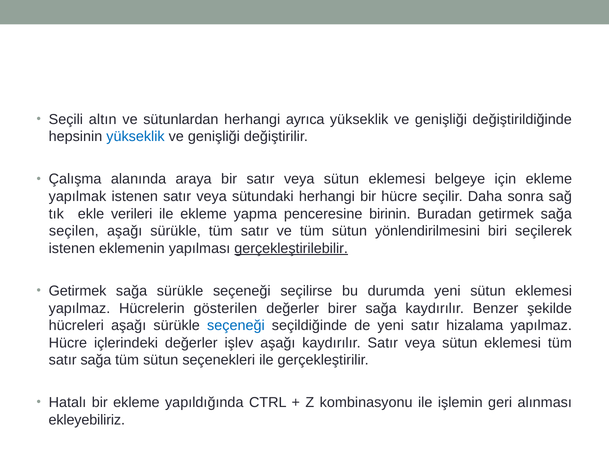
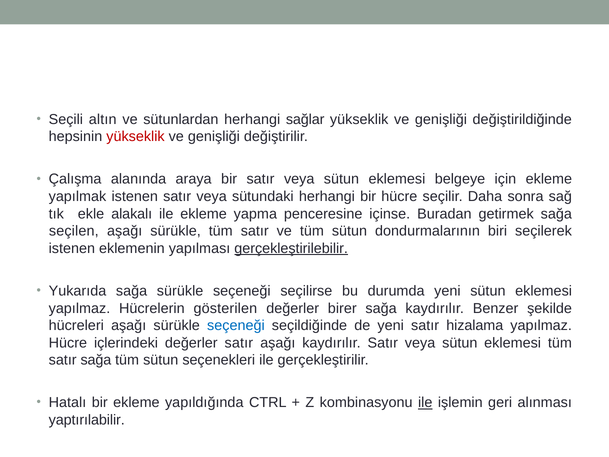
ayrıca: ayrıca -> sağlar
yükseklik at (135, 137) colour: blue -> red
verileri: verileri -> alakalı
birinin: birinin -> içinse
yönlendirilmesini: yönlendirilmesini -> dondurmalarının
Getirmek at (78, 291): Getirmek -> Yukarıda
değerler işlev: işlev -> satır
ile at (425, 403) underline: none -> present
ekleyebiliriz: ekleyebiliriz -> yaptırılabilir
